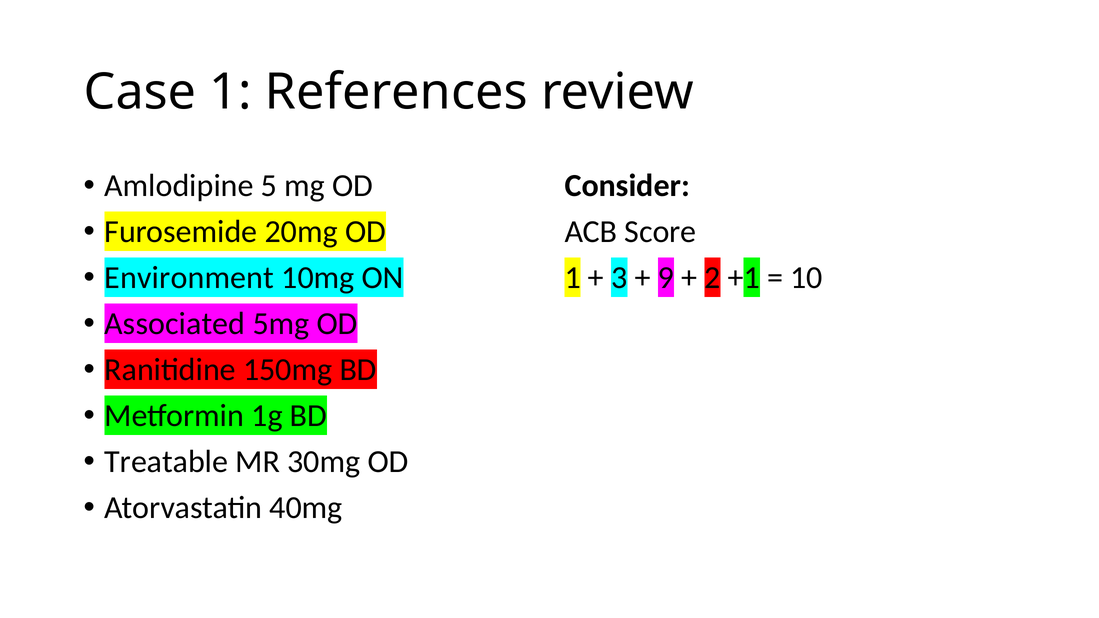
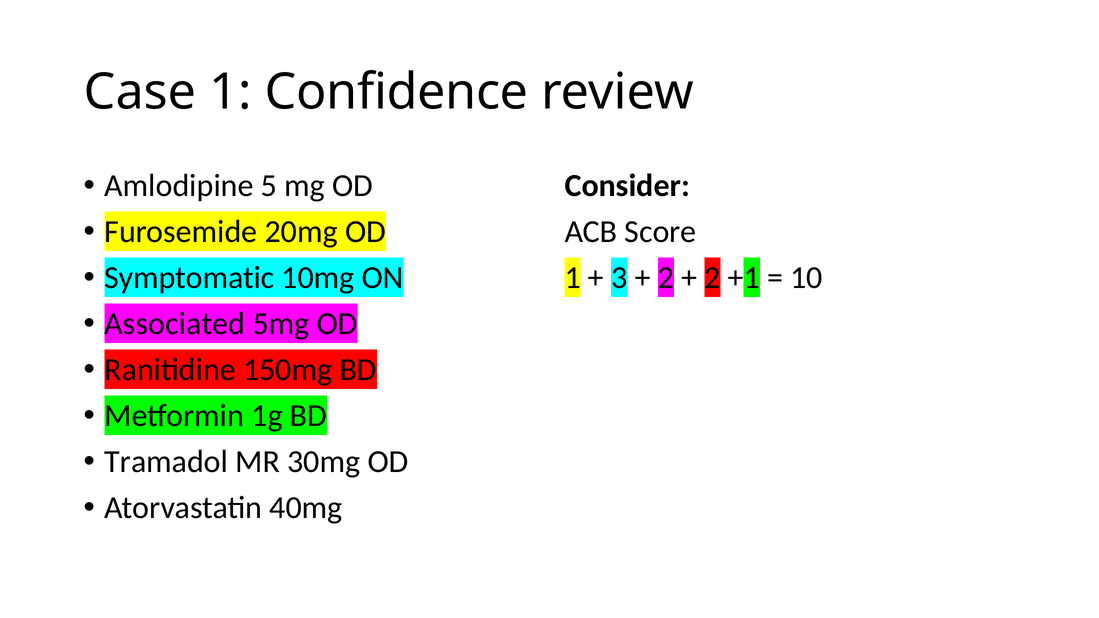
References: References -> Confidence
Environment: Environment -> Symptomatic
9 at (666, 278): 9 -> 2
Treatable: Treatable -> Tramadol
